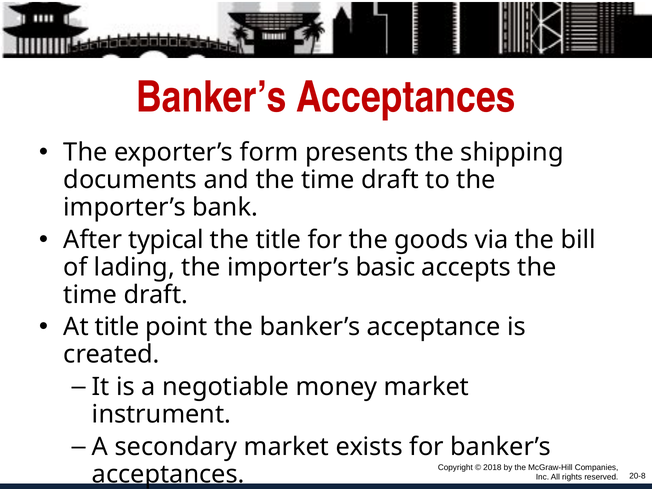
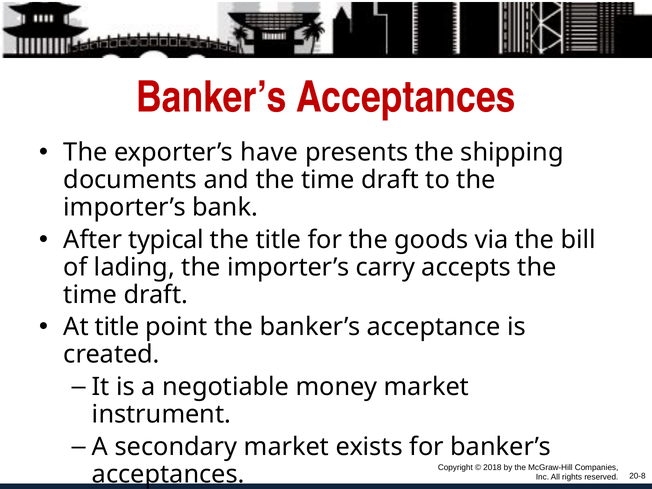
form: form -> have
basic: basic -> carry
